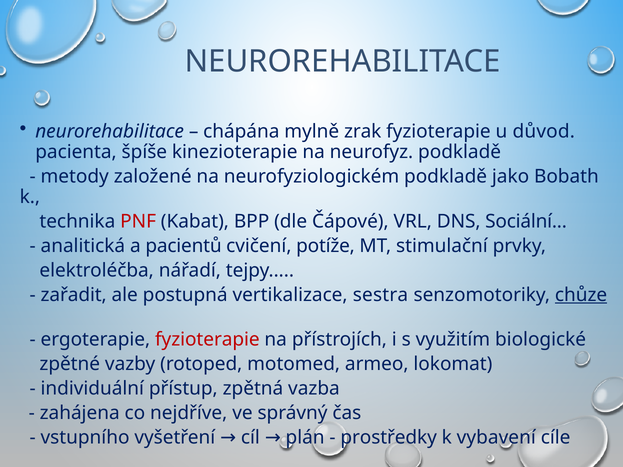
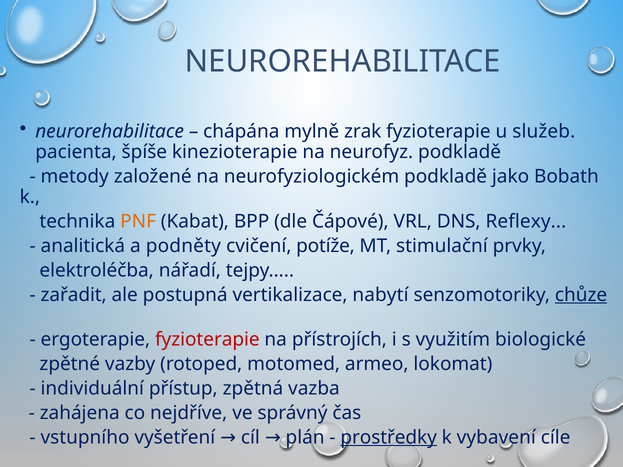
důvod: důvod -> služeb
PNF colour: red -> orange
Sociální: Sociální -> Reflexy
pacientů: pacientů -> podněty
sestra: sestra -> nabytí
prostředky underline: none -> present
